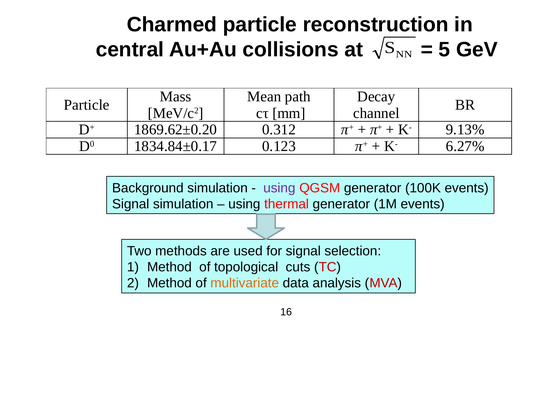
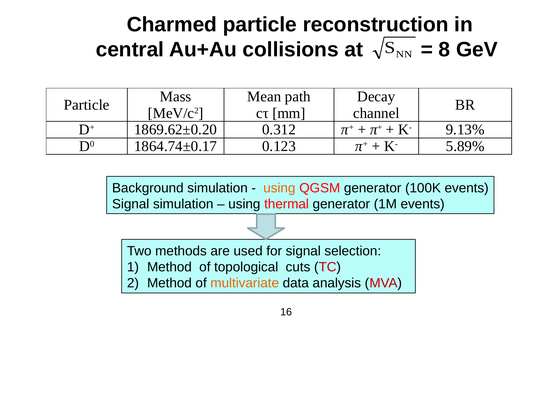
5: 5 -> 8
1834.84±0.17: 1834.84±0.17 -> 1864.74±0.17
6.27%: 6.27% -> 5.89%
using at (279, 188) colour: purple -> orange
